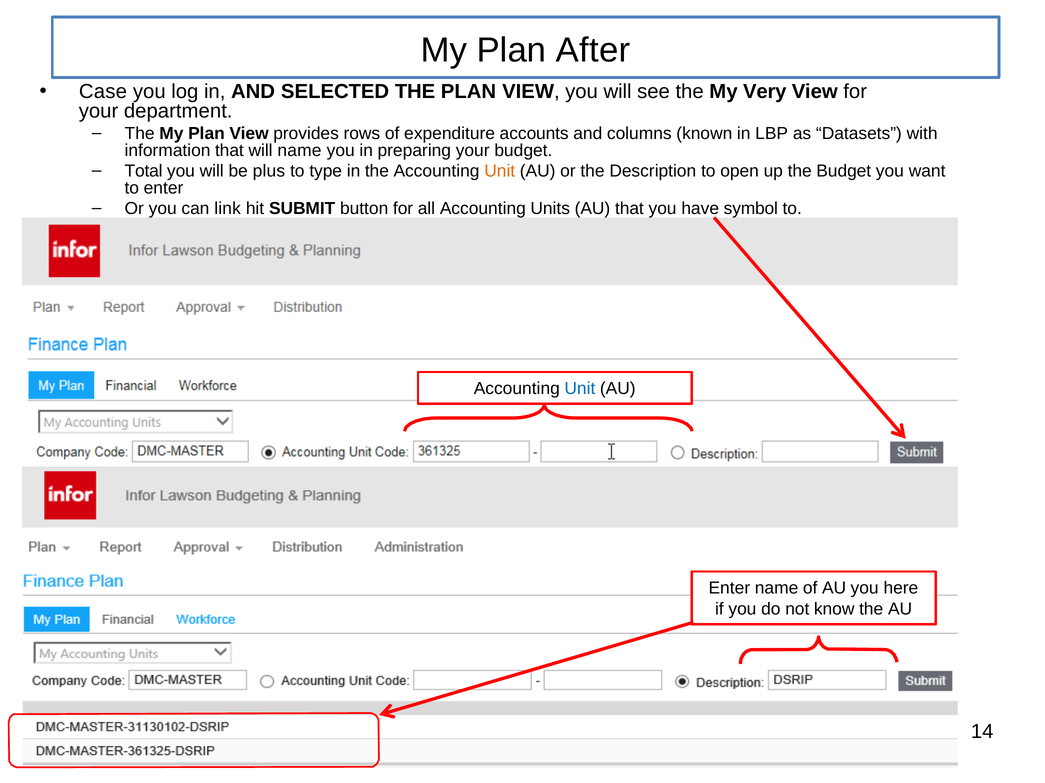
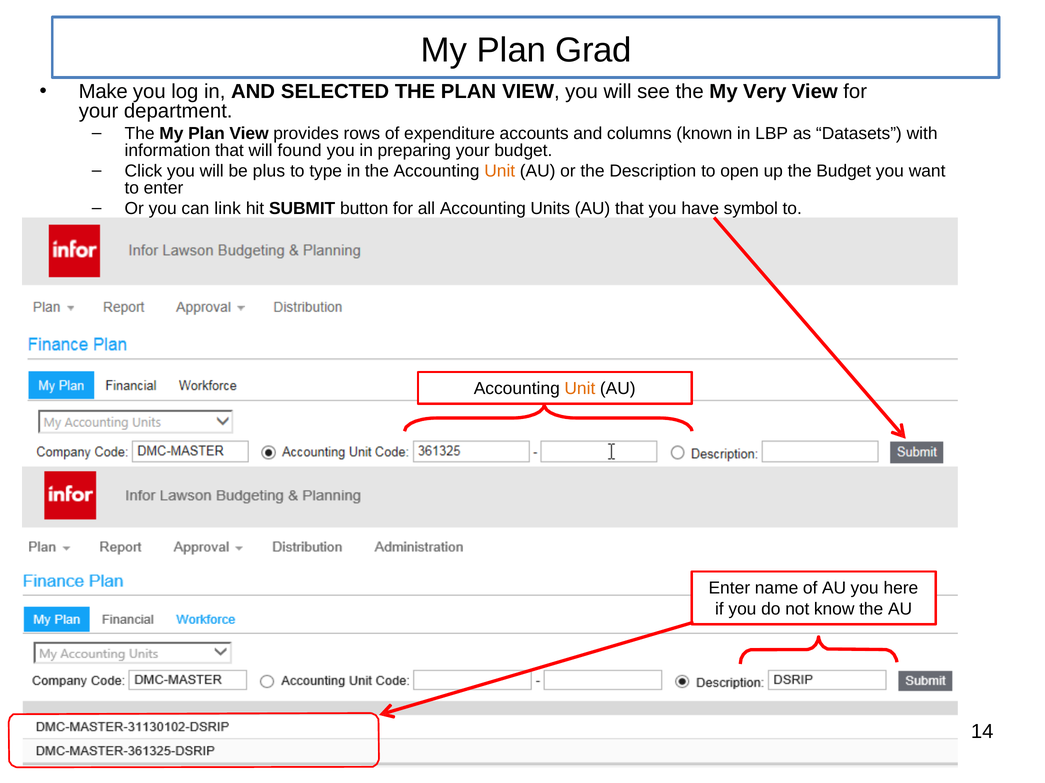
After: After -> Grad
Case: Case -> Make
will name: name -> found
Total: Total -> Click
Unit at (580, 389) colour: blue -> orange
